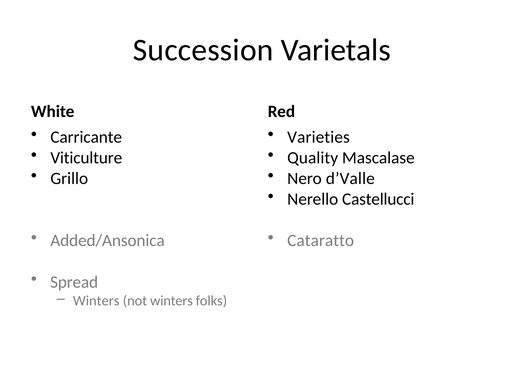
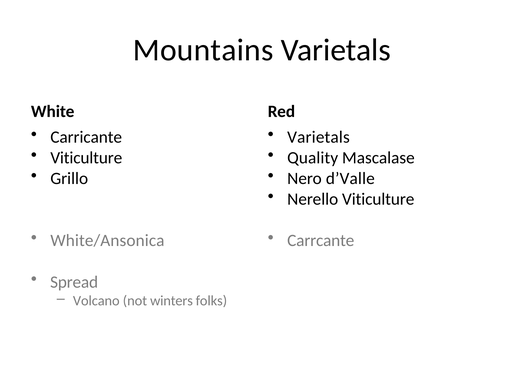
Succession: Succession -> Mountains
Varieties at (318, 137): Varieties -> Varietals
Nerello Castellucci: Castellucci -> Viticulture
Added/Ansonica: Added/Ansonica -> White/Ansonica
Cataratto: Cataratto -> Carrcante
Winters at (96, 301): Winters -> Volcano
